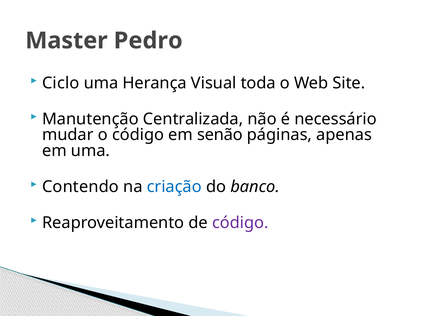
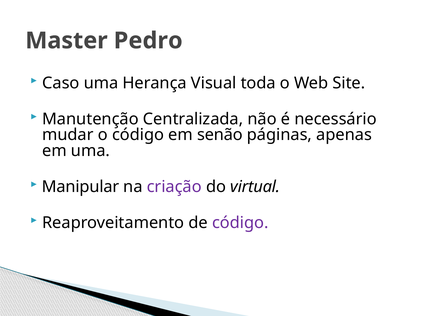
Ciclo: Ciclo -> Caso
Contendo: Contendo -> Manipular
criação colour: blue -> purple
banco: banco -> virtual
